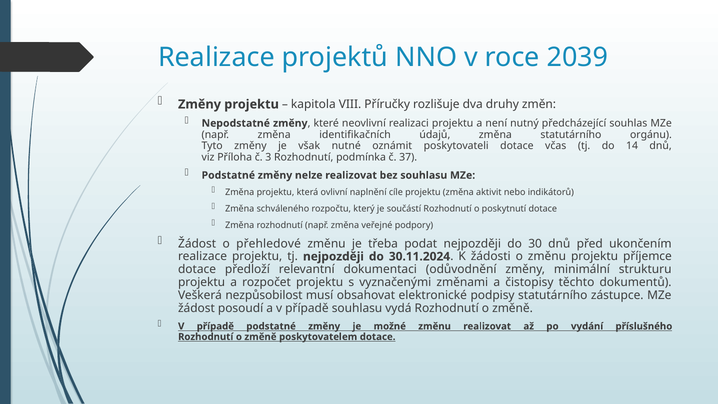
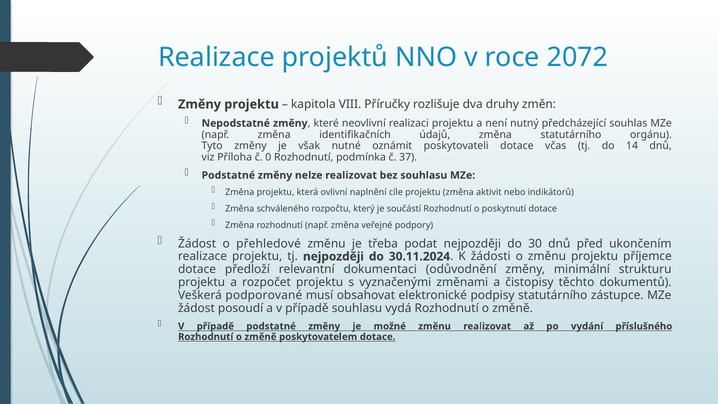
2039: 2039 -> 2072
3: 3 -> 0
nezpůsobilost: nezpůsobilost -> podporované
